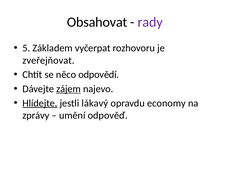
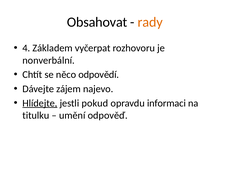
rady colour: purple -> orange
5: 5 -> 4
zveřejňovat: zveřejňovat -> nonverbální
zájem underline: present -> none
lákavý: lákavý -> pokud
economy: economy -> informaci
zprávy: zprávy -> titulku
